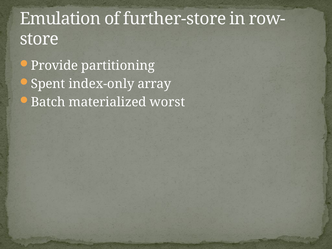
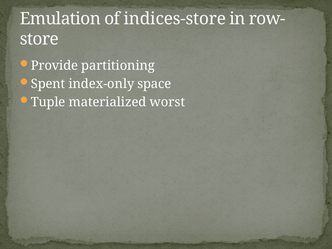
further-store: further-store -> indices-store
array: array -> space
Batch: Batch -> Tuple
